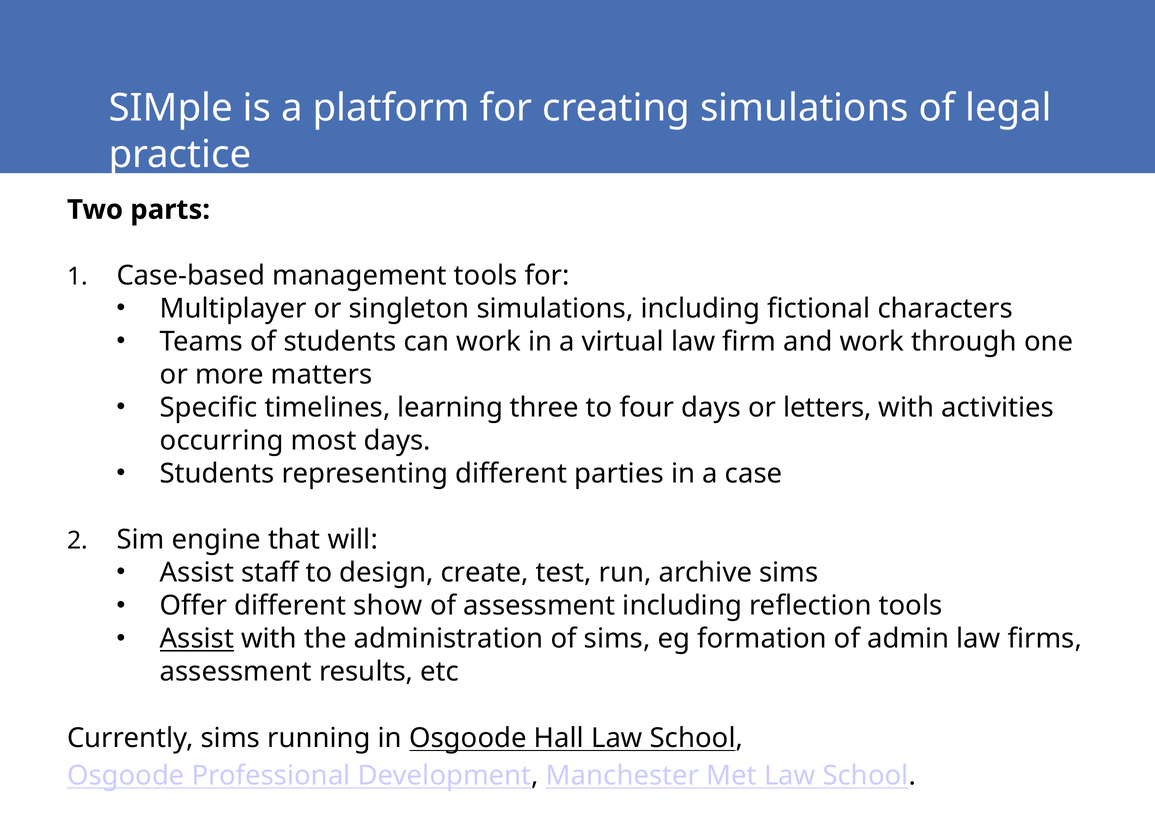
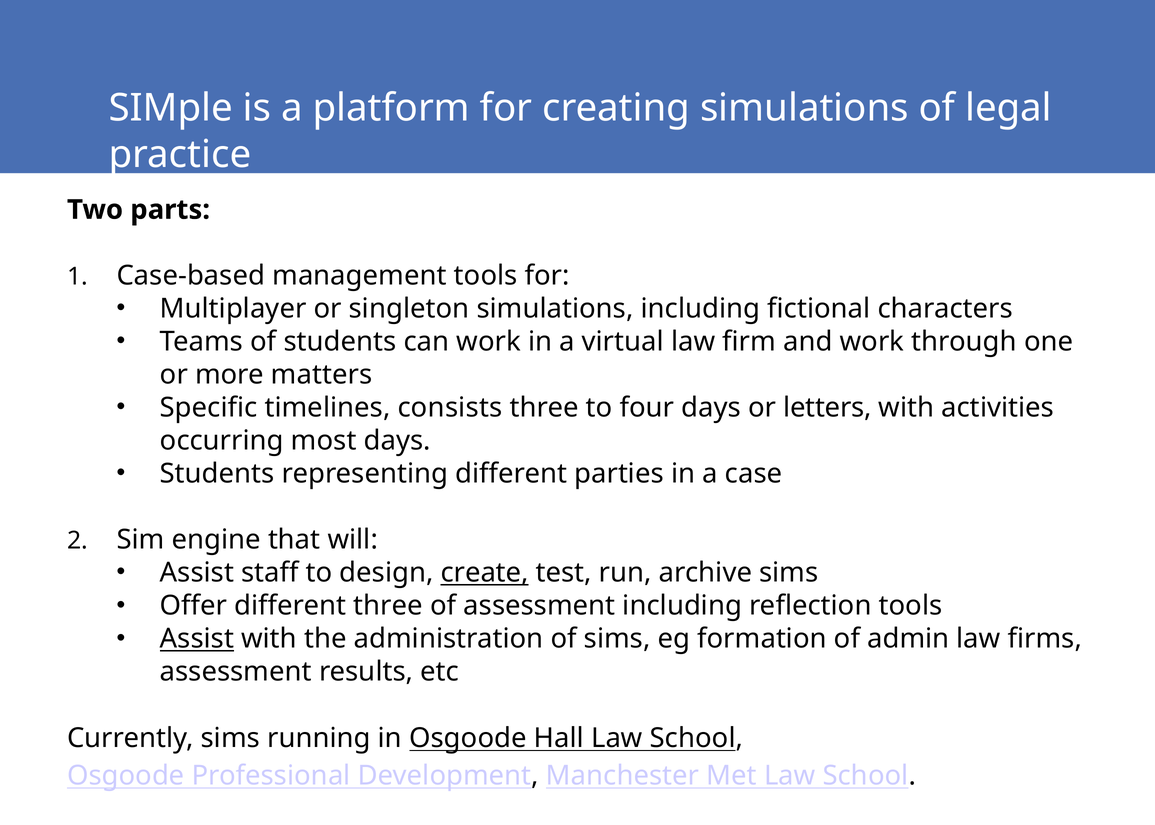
learning: learning -> consists
create underline: none -> present
different show: show -> three
